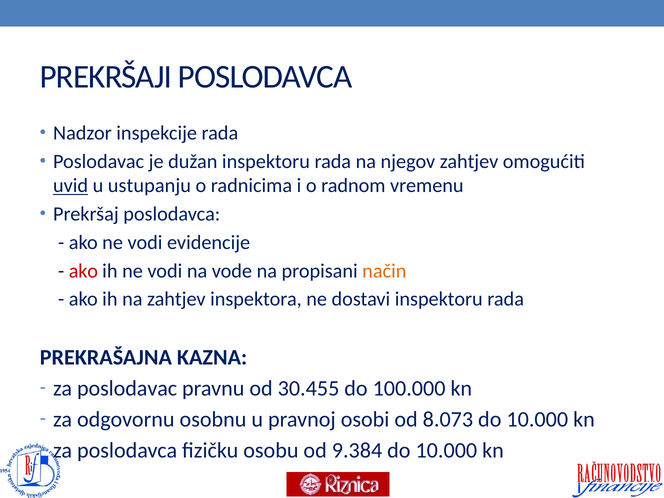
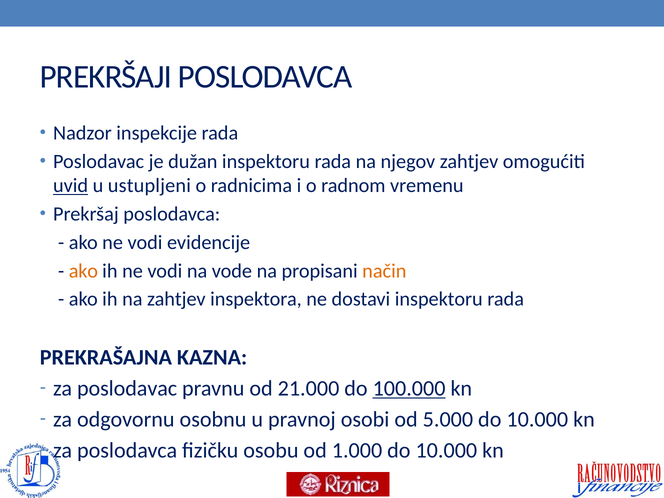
ustupanju: ustupanju -> ustupljeni
ako at (83, 271) colour: red -> orange
30.455: 30.455 -> 21.000
100.000 underline: none -> present
8.073: 8.073 -> 5.000
9.384: 9.384 -> 1.000
